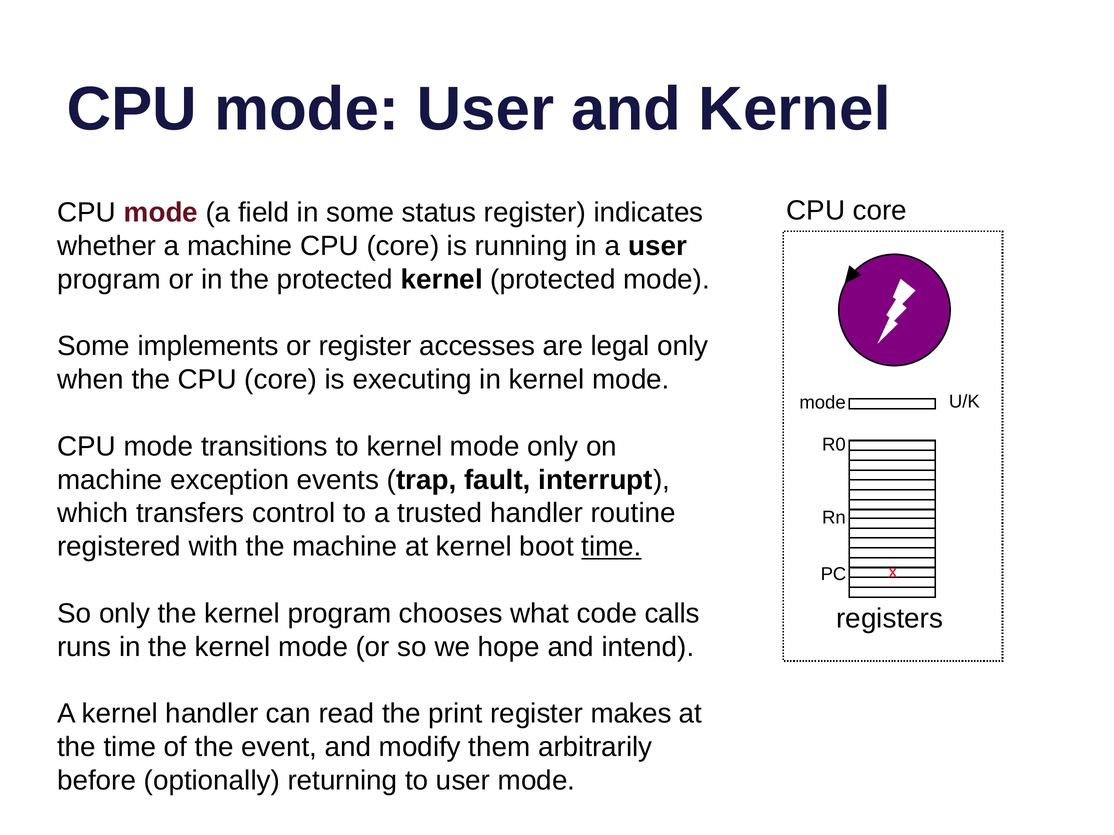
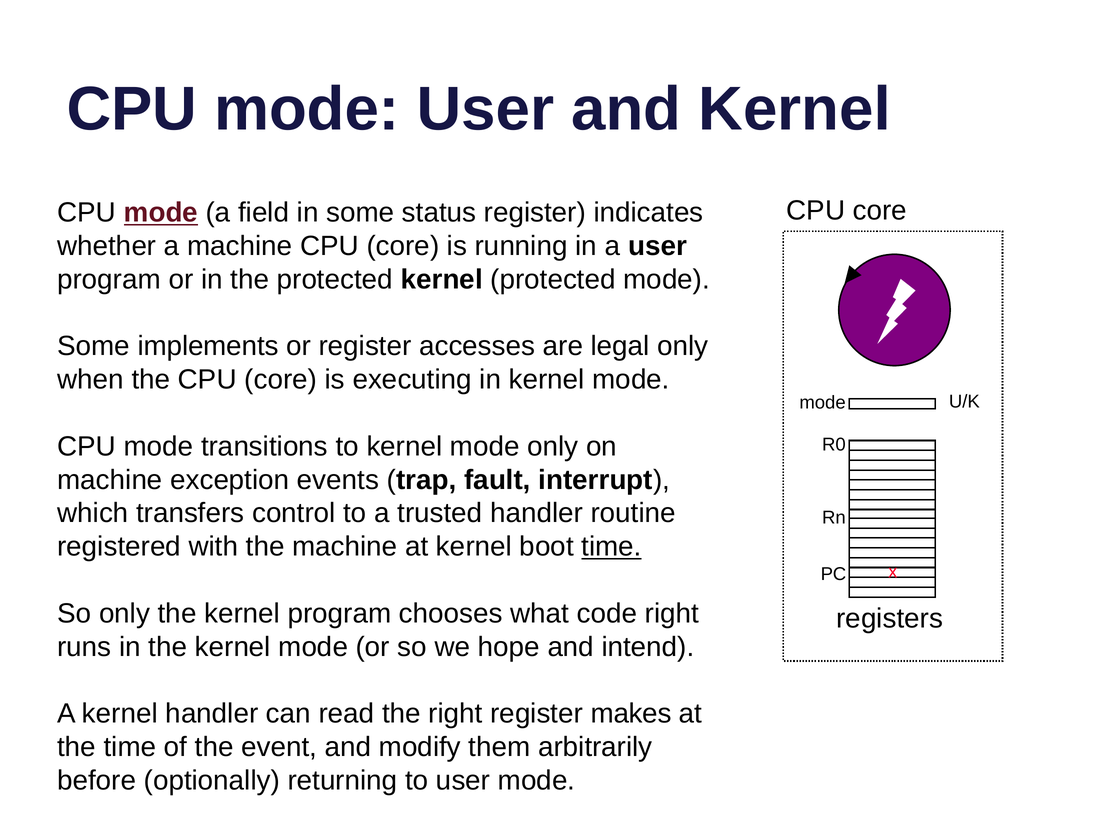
mode at (161, 213) underline: none -> present
code calls: calls -> right
the print: print -> right
